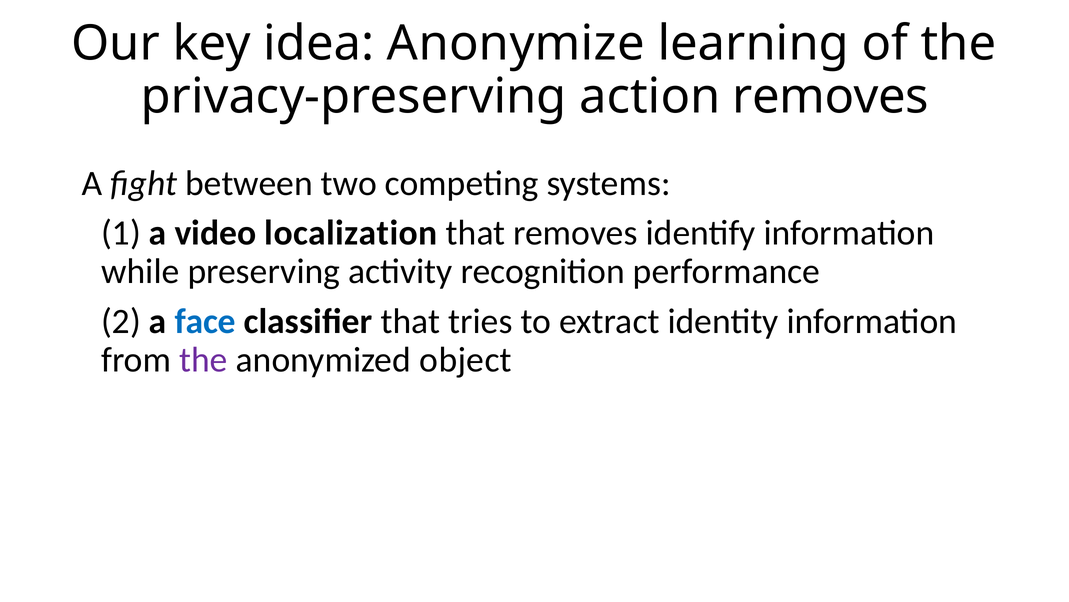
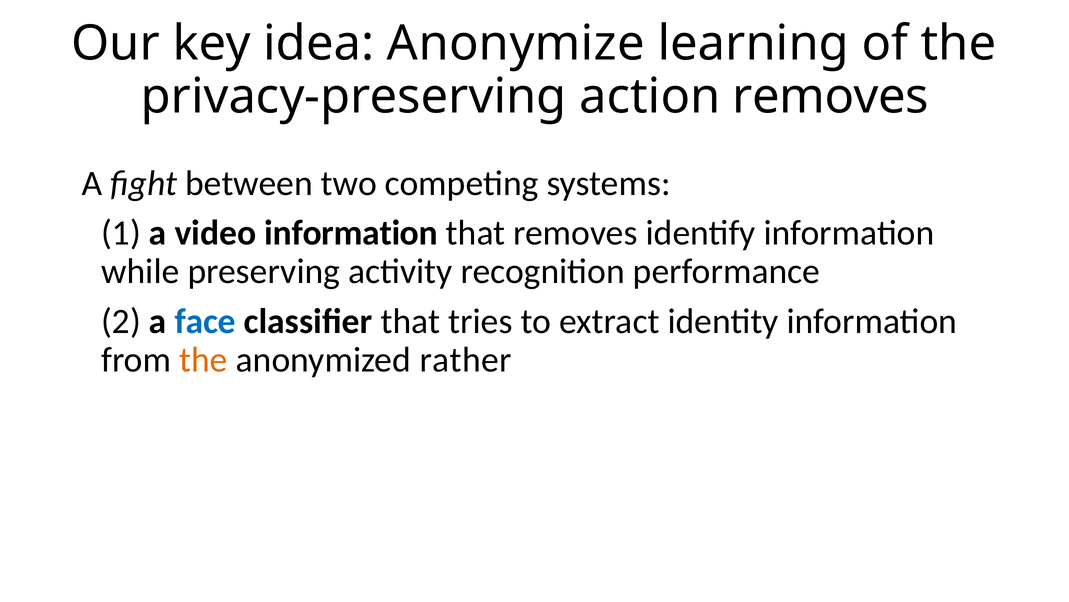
video localization: localization -> information
the at (203, 359) colour: purple -> orange
object: object -> rather
